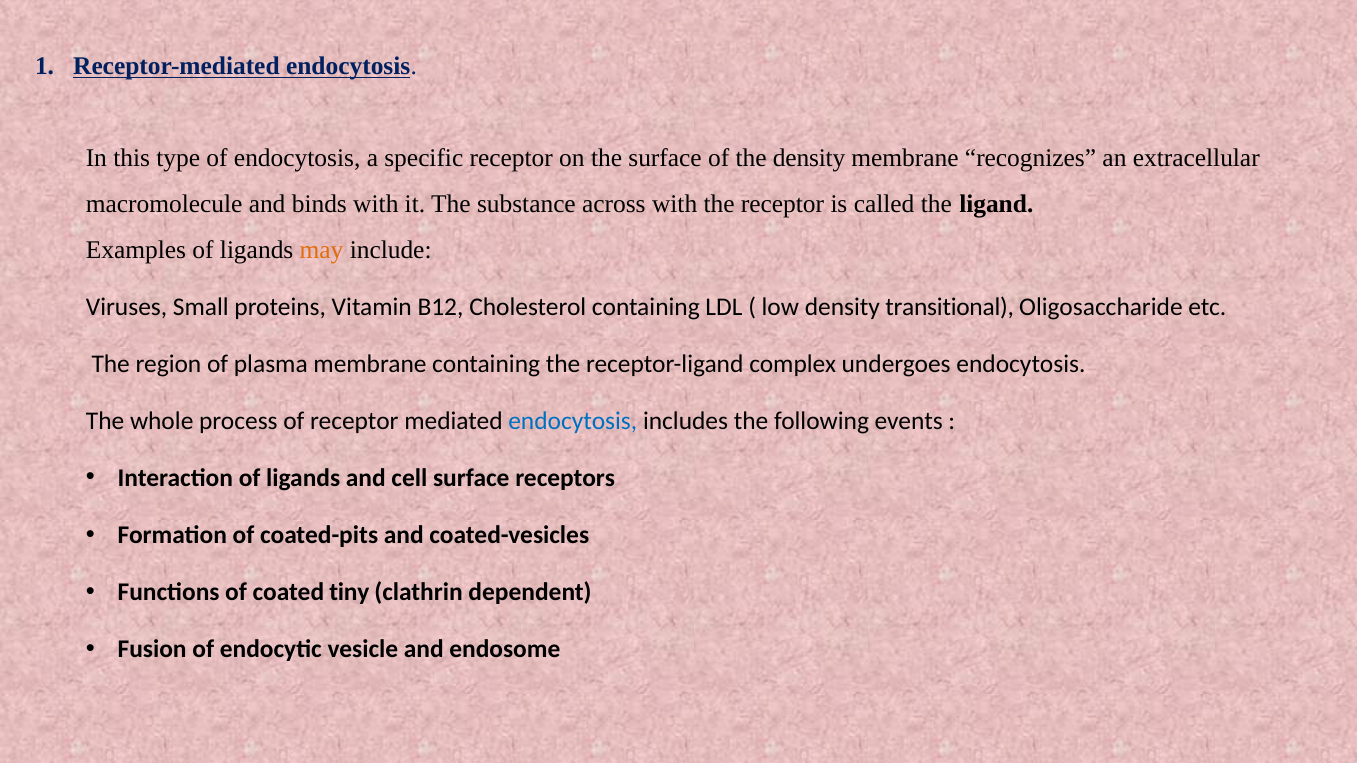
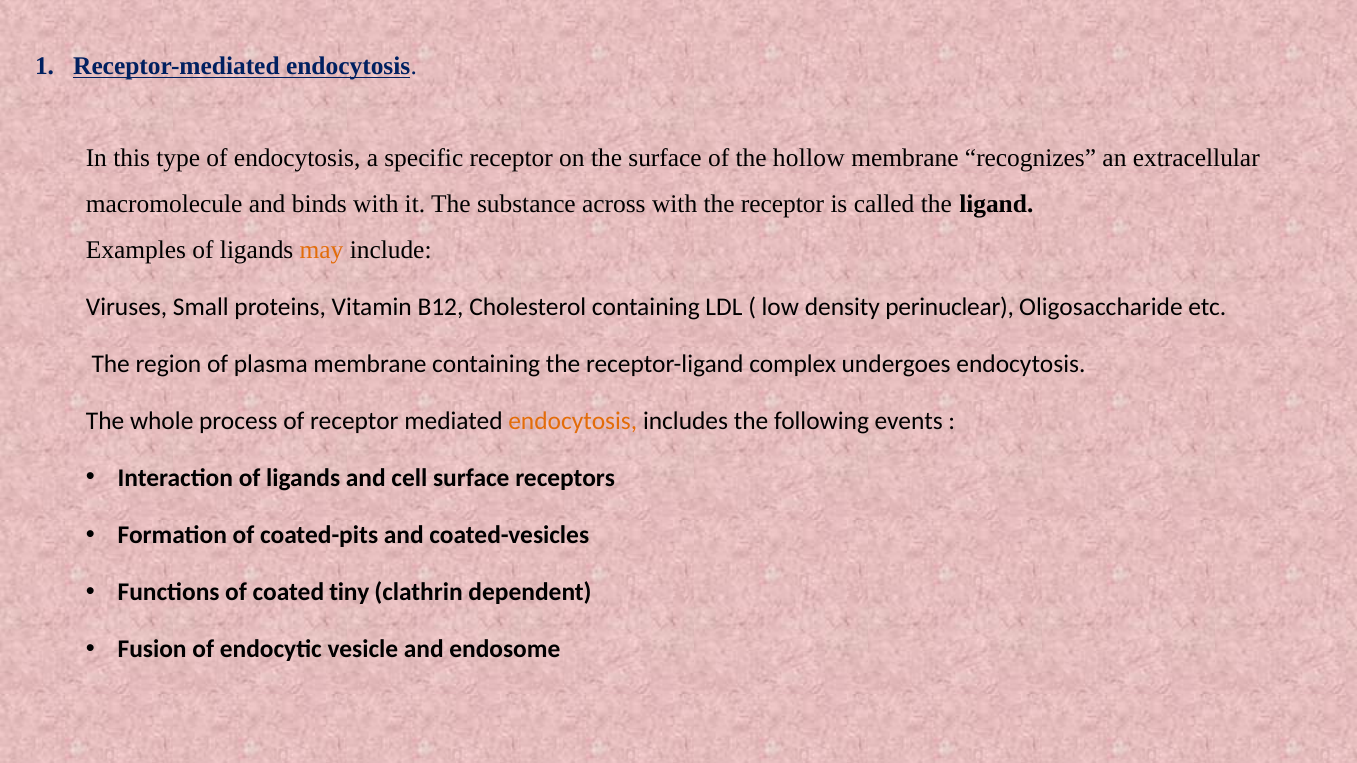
the density: density -> hollow
transitional: transitional -> perinuclear
endocytosis at (573, 421) colour: blue -> orange
